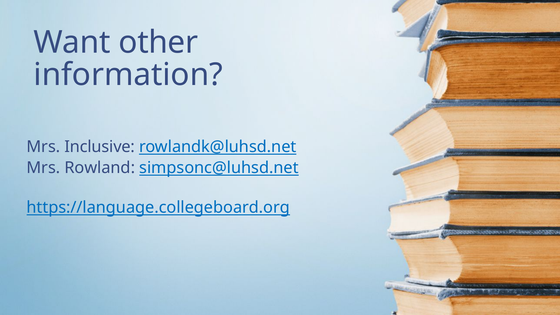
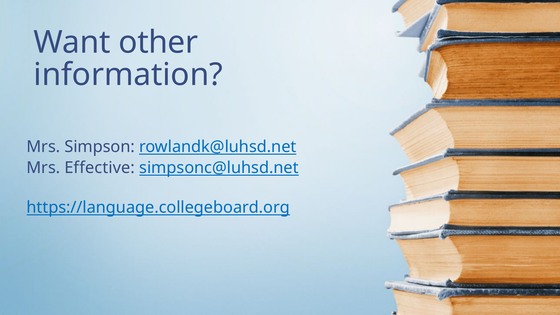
Inclusive: Inclusive -> Simpson
Rowland: Rowland -> Effective
